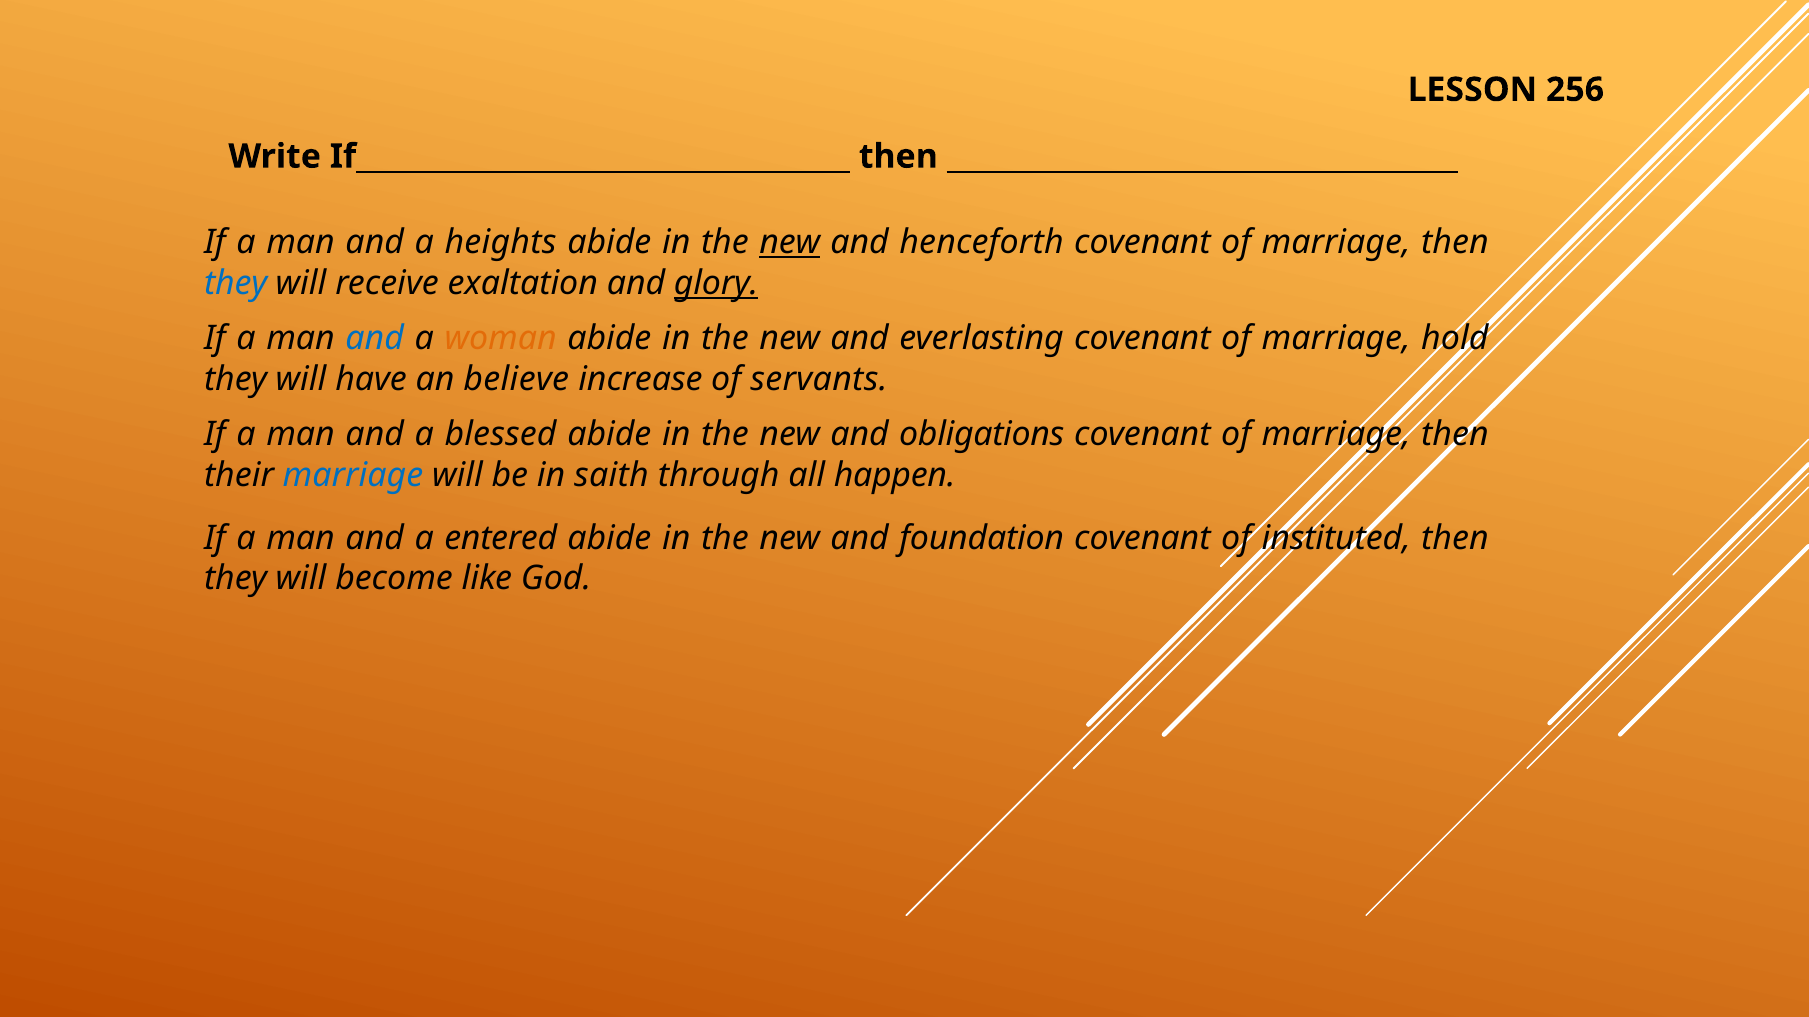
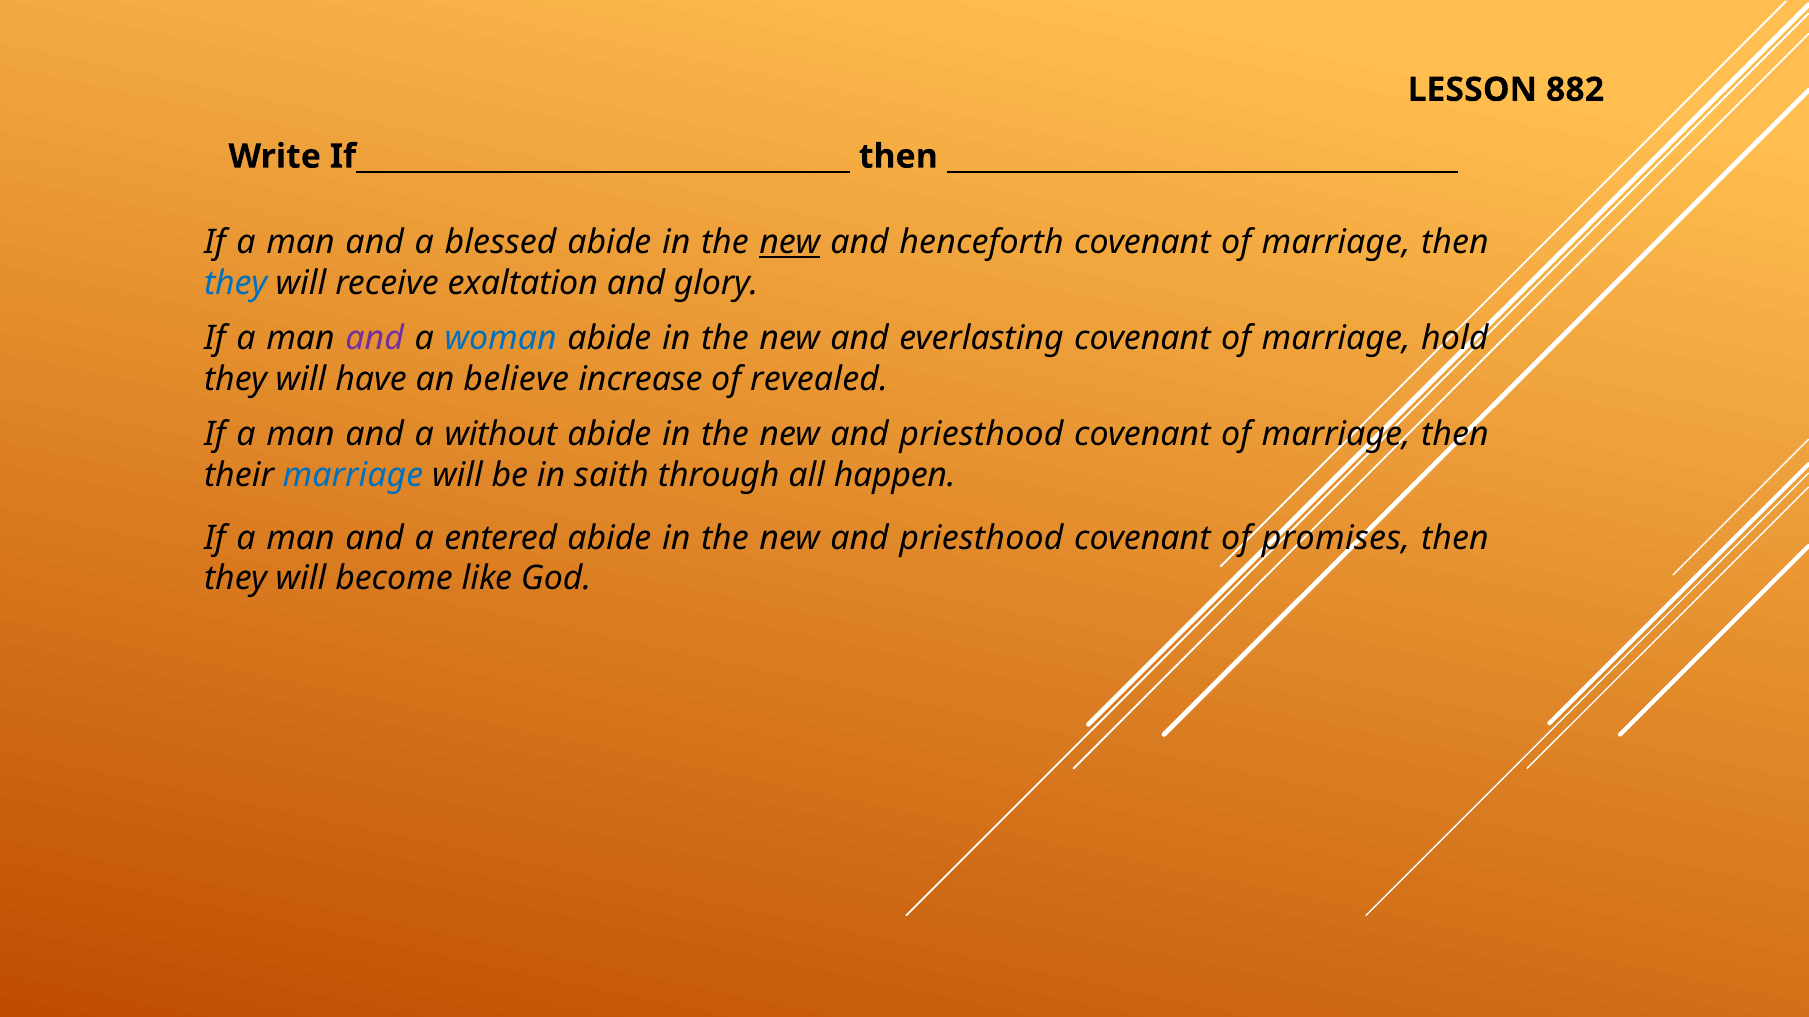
256: 256 -> 882
heights: heights -> blessed
glory underline: present -> none
and at (375, 339) colour: blue -> purple
woman colour: orange -> blue
servants: servants -> revealed
blessed: blessed -> without
obligations at (982, 435): obligations -> priesthood
foundation at (982, 538): foundation -> priesthood
instituted: instituted -> promises
